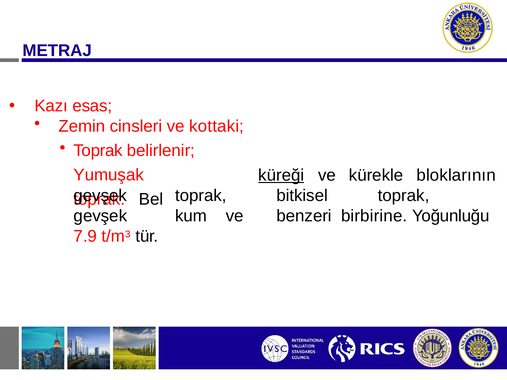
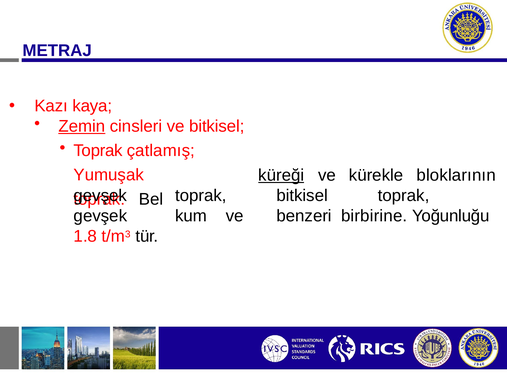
esas: esas -> kaya
Zemin underline: none -> present
ve kottaki: kottaki -> bitkisel
belirlenir: belirlenir -> çatlamış
7.9: 7.9 -> 1.8
